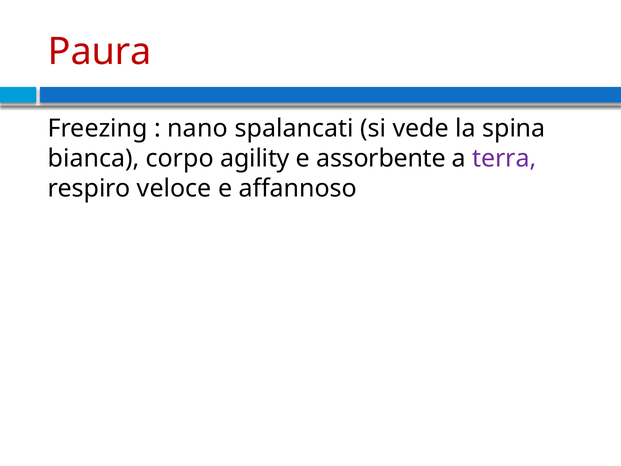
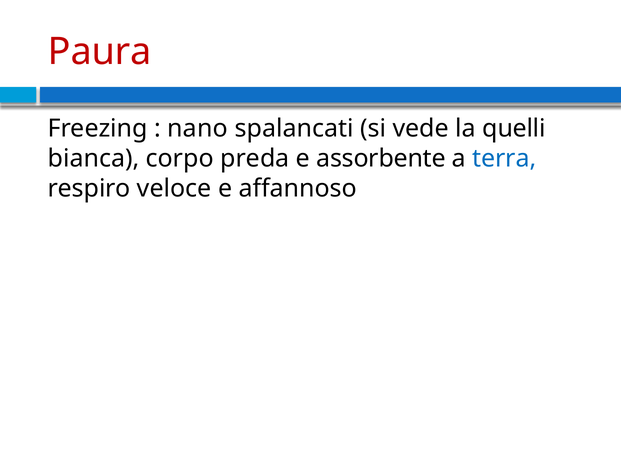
spina: spina -> quelli
agility: agility -> preda
terra colour: purple -> blue
